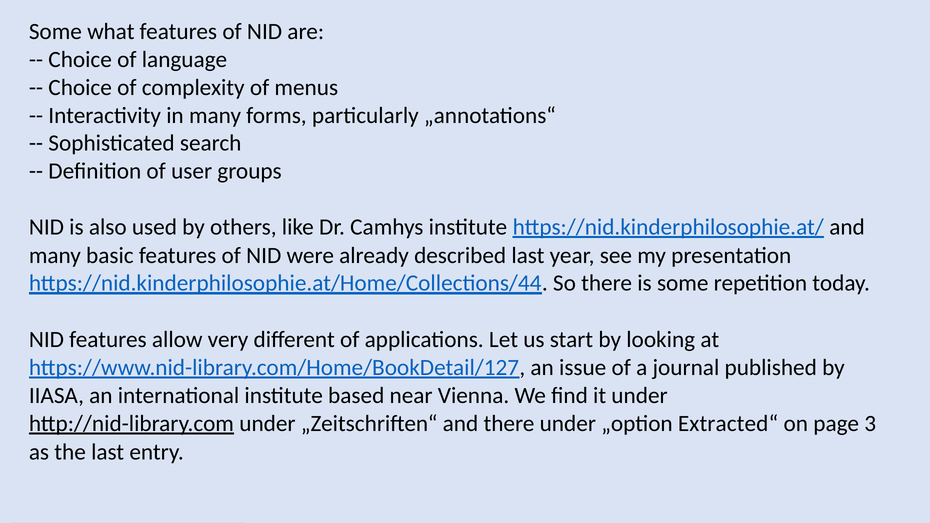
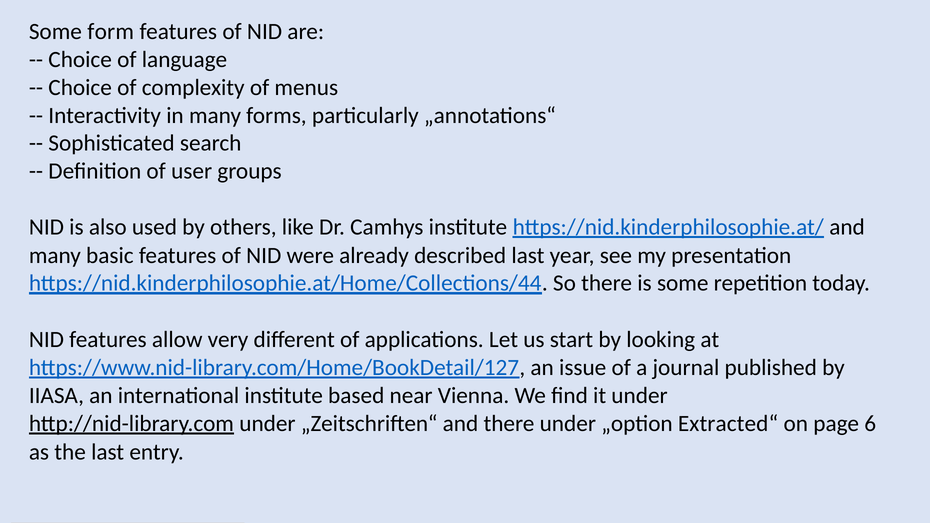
what: what -> form
3: 3 -> 6
